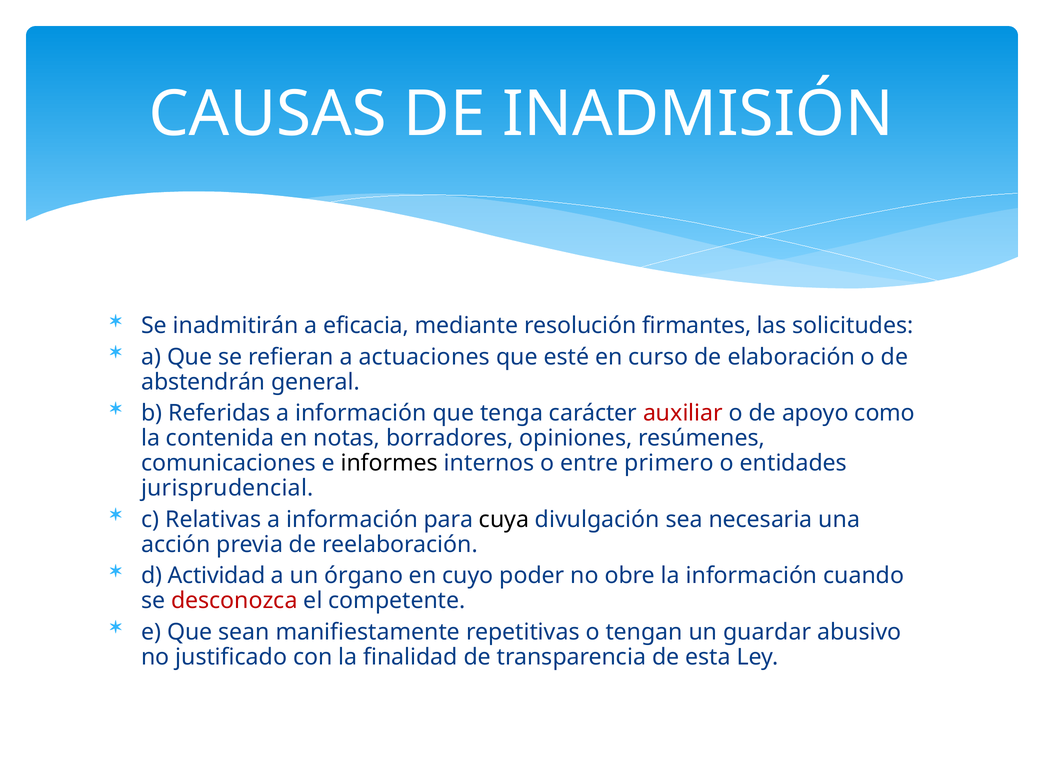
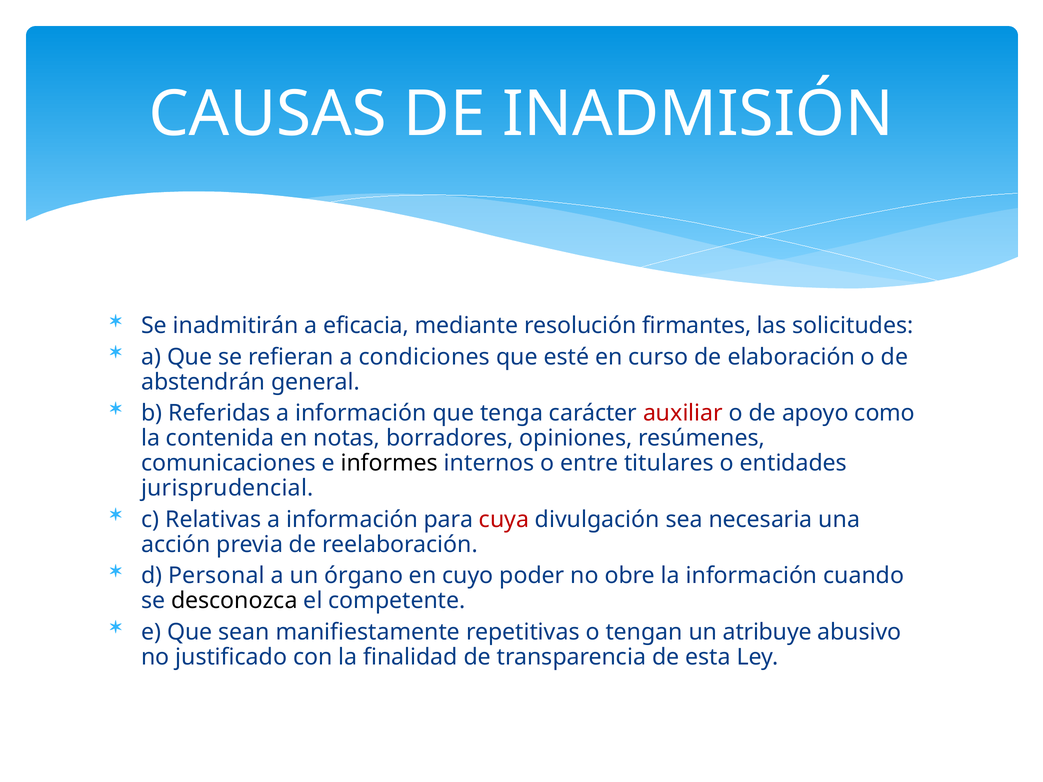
actuaciones: actuaciones -> condiciones
primero: primero -> titulares
cuya colour: black -> red
Actividad: Actividad -> Personal
desconozca colour: red -> black
guardar: guardar -> atribuye
